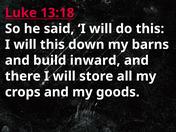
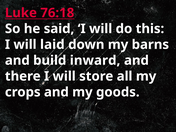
13:18: 13:18 -> 76:18
will this: this -> laid
